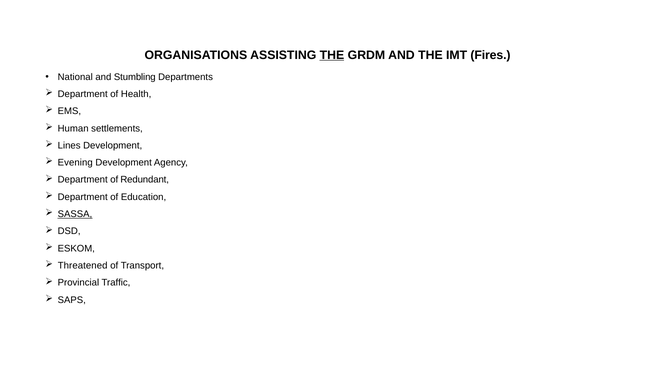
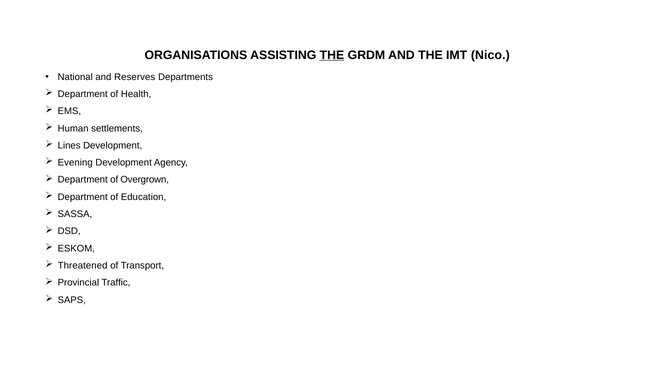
Fires: Fires -> Nico
Stumbling: Stumbling -> Reserves
Redundant: Redundant -> Overgrown
SASSA underline: present -> none
